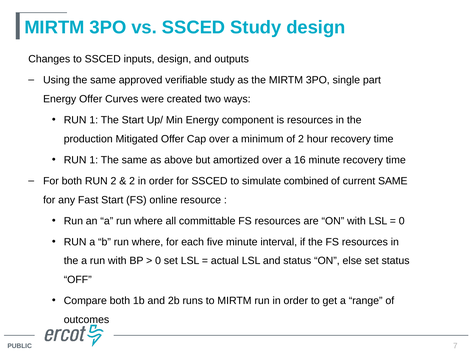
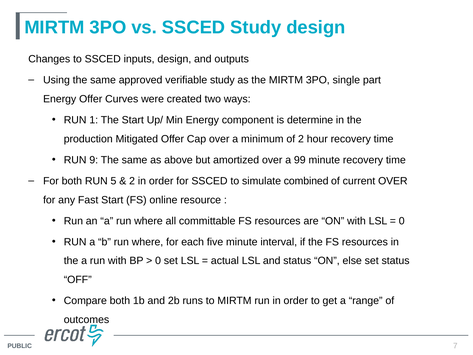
is resources: resources -> determine
1 at (94, 160): 1 -> 9
16: 16 -> 99
RUN 2: 2 -> 5
current SAME: SAME -> OVER
